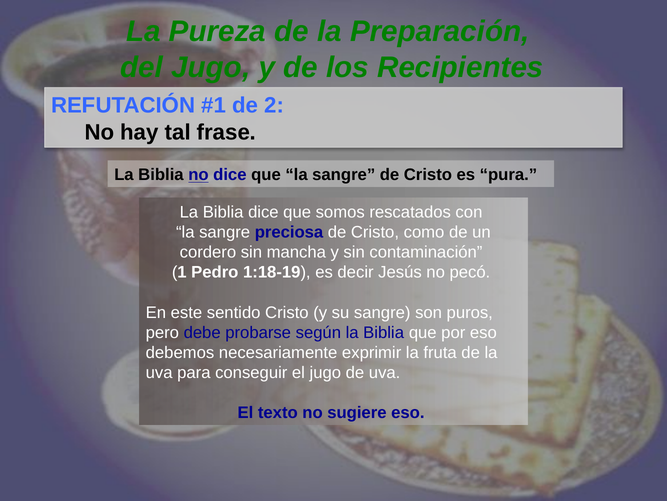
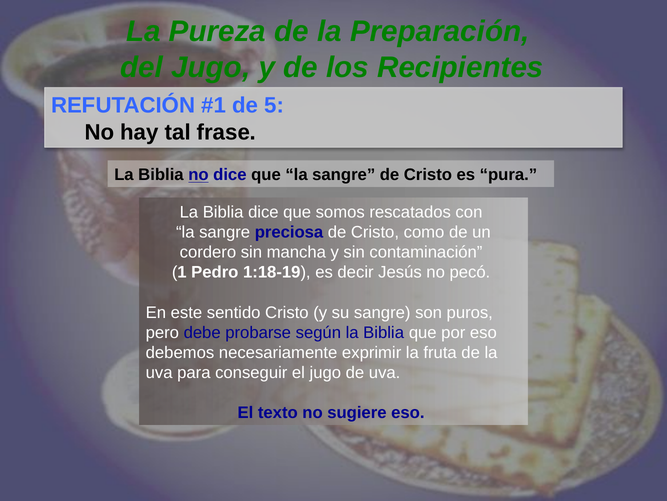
2: 2 -> 5
